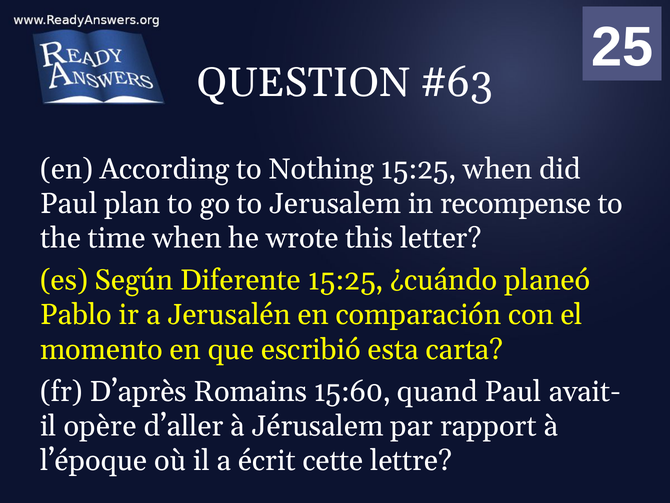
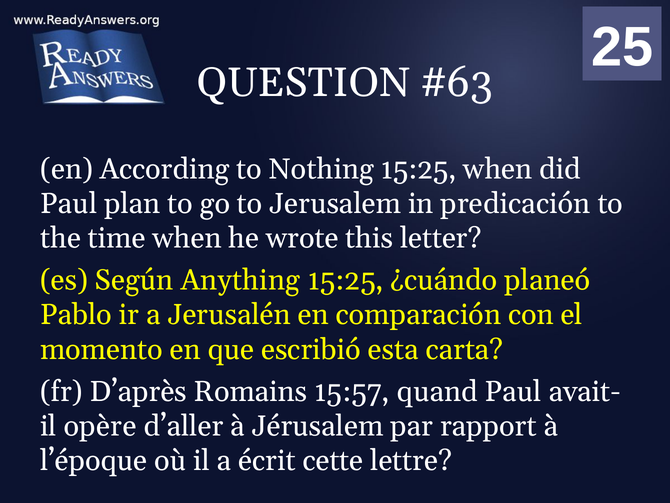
recompense: recompense -> predicación
Diferente: Diferente -> Anything
15:60: 15:60 -> 15:57
